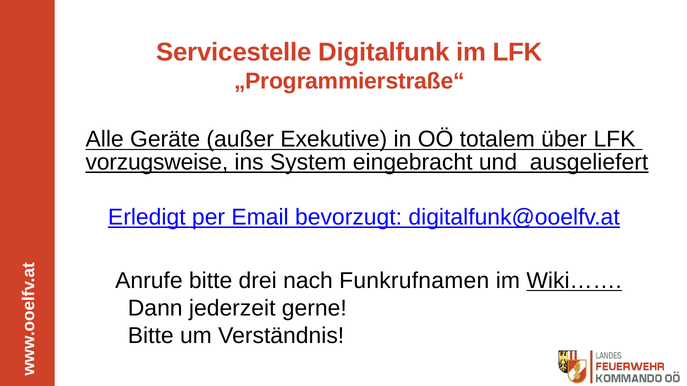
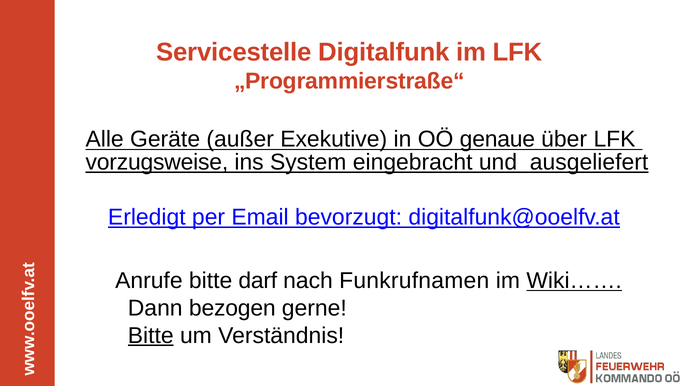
totalem: totalem -> genaue
drei: drei -> darf
jederzeit: jederzeit -> bezogen
Bitte at (151, 336) underline: none -> present
